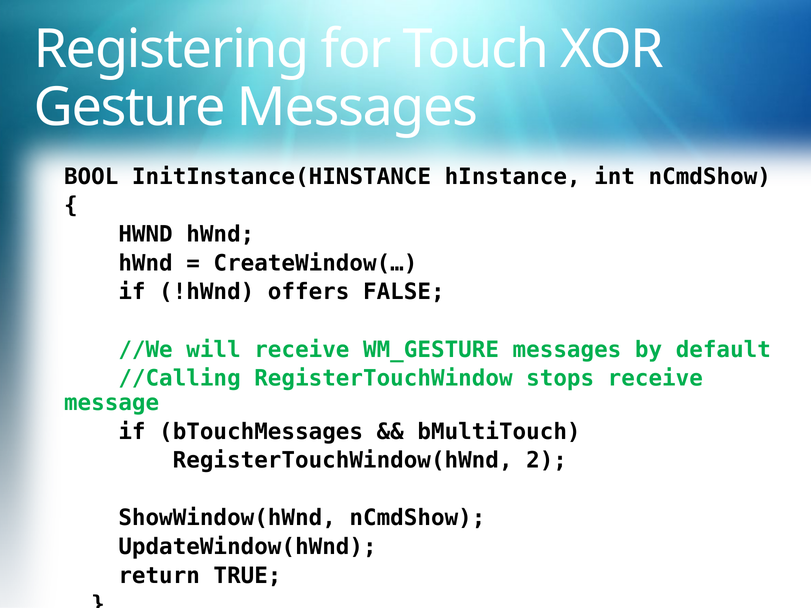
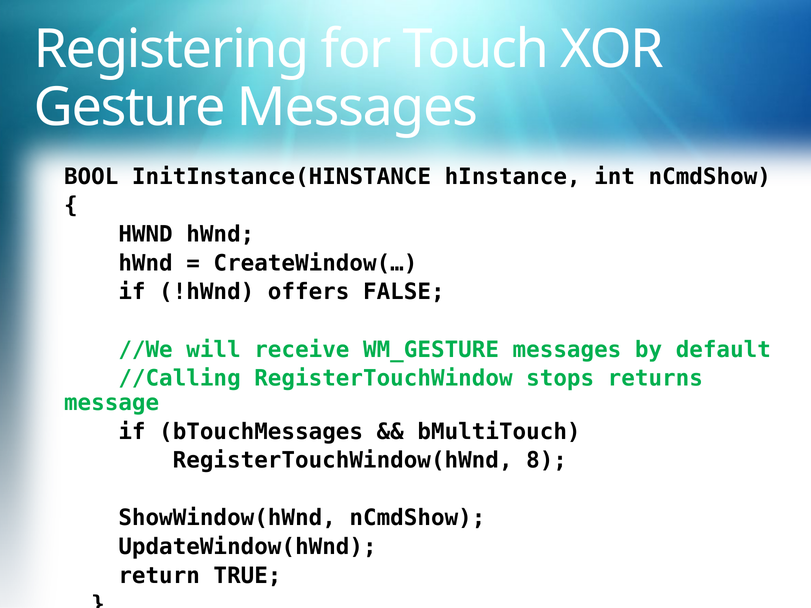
stops receive: receive -> returns
2: 2 -> 8
